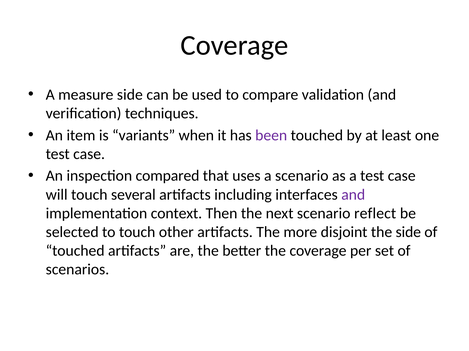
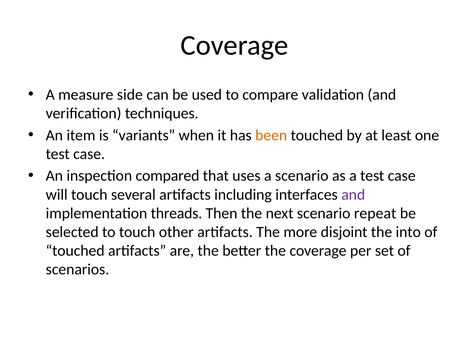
been colour: purple -> orange
context: context -> threads
reflect: reflect -> repeat
the side: side -> into
